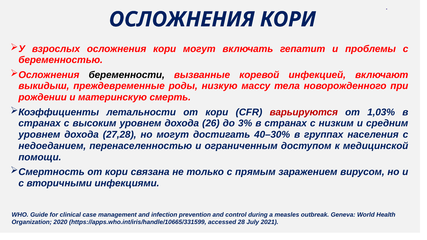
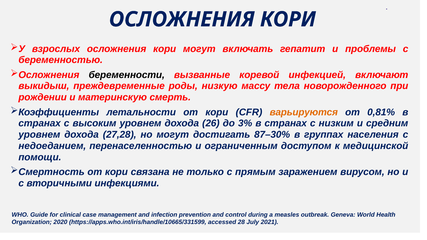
варьируются colour: red -> orange
1,03%: 1,03% -> 0,81%
40–30%: 40–30% -> 87–30%
